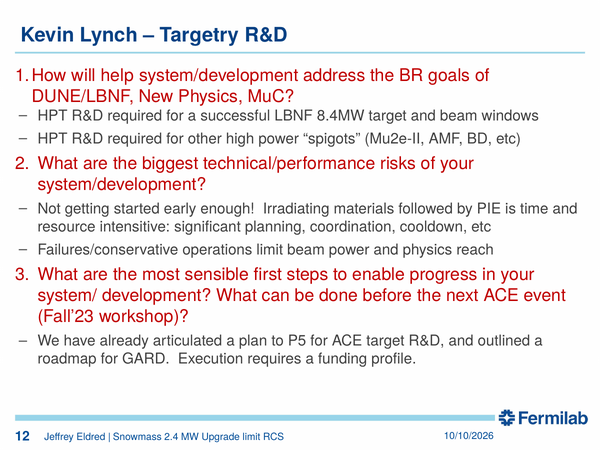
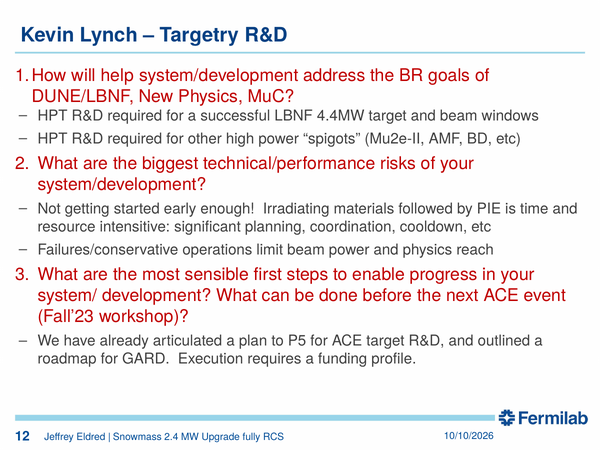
8.4MW: 8.4MW -> 4.4MW
Upgrade limit: limit -> fully
